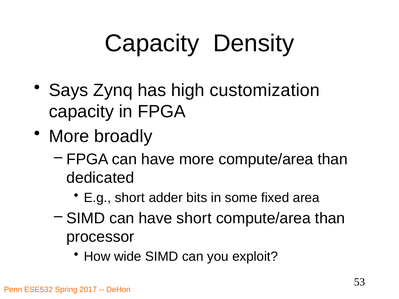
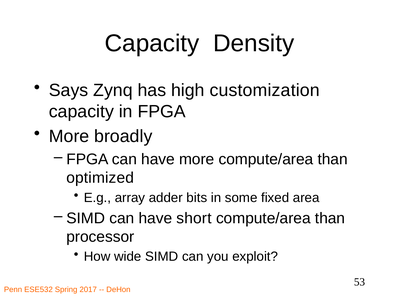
dedicated: dedicated -> optimized
E.g short: short -> array
